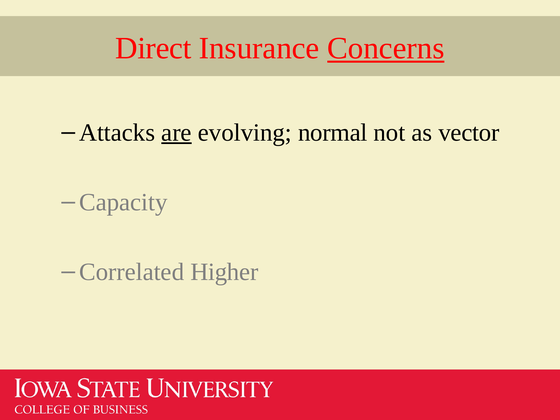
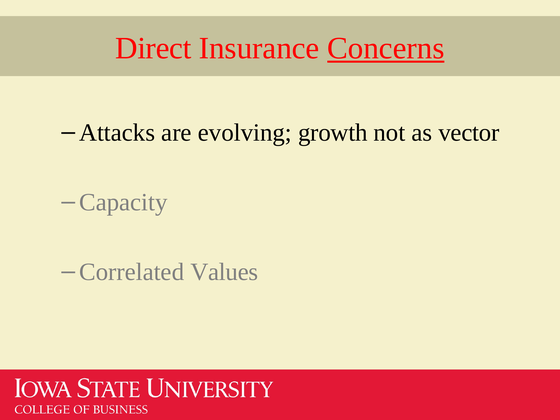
are underline: present -> none
normal: normal -> growth
Higher: Higher -> Values
